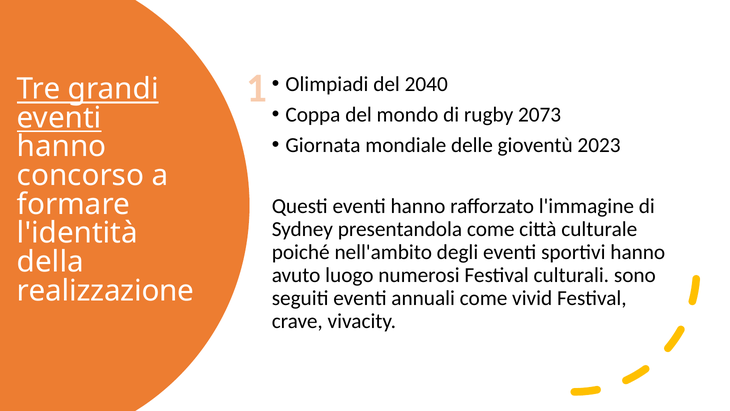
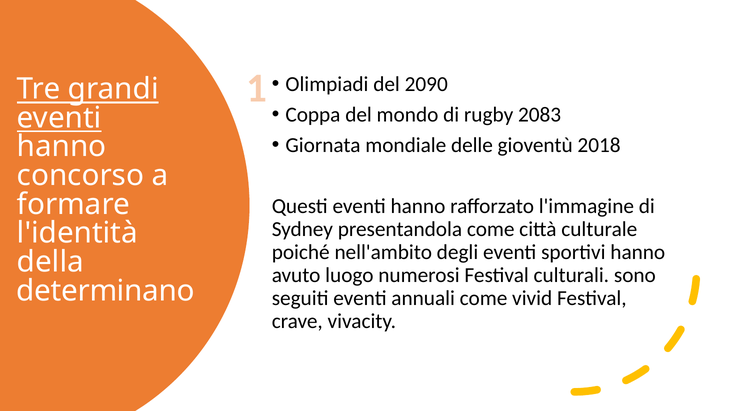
2040: 2040 -> 2090
2073: 2073 -> 2083
2023: 2023 -> 2018
realizzazione: realizzazione -> determinano
